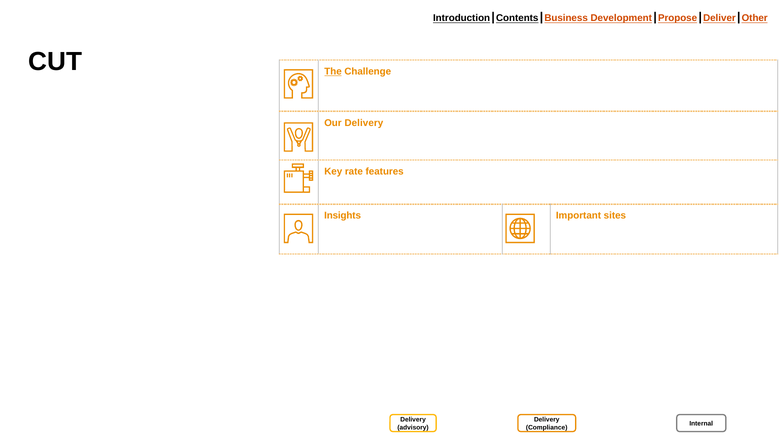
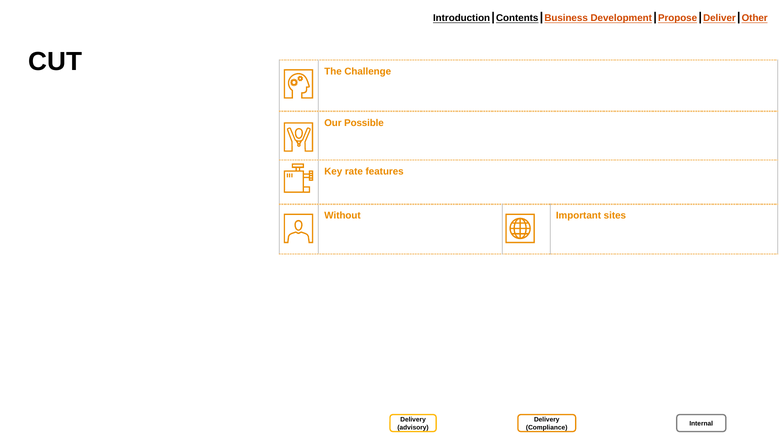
The underline: present -> none
Our Delivery: Delivery -> Possible
Insights: Insights -> Without
